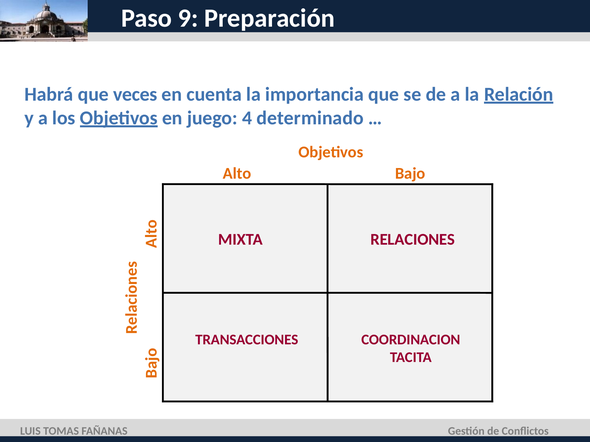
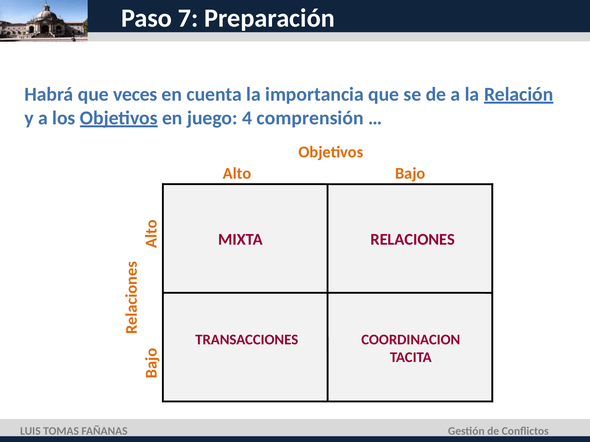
9: 9 -> 7
determinado: determinado -> comprensión
